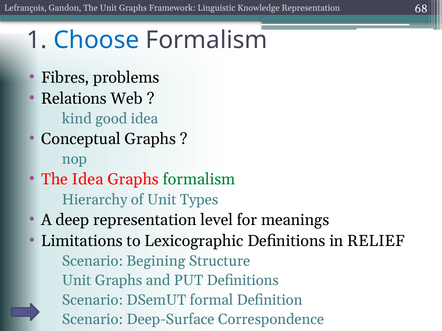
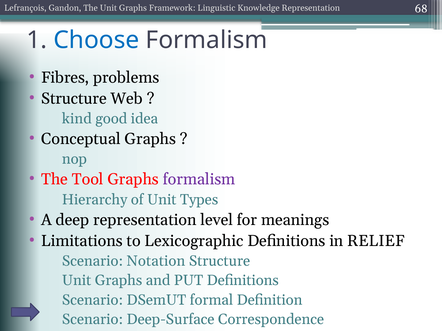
Relations at (74, 99): Relations -> Structure
The Idea: Idea -> Tool
formalism at (199, 180) colour: green -> purple
Begining: Begining -> Notation
